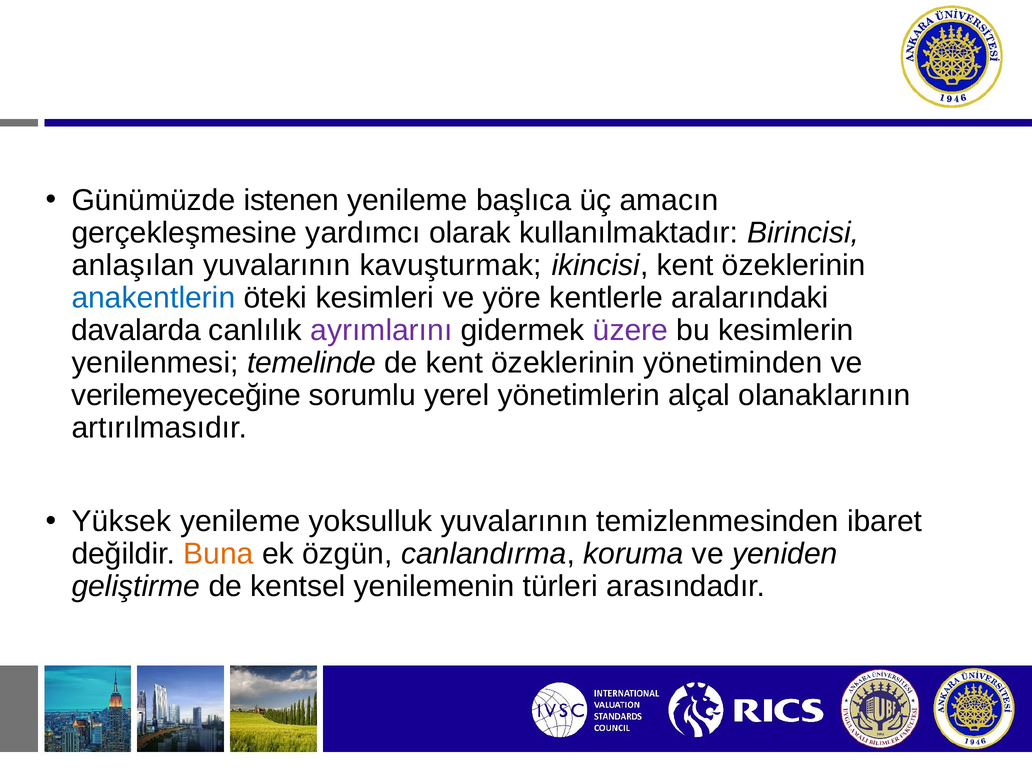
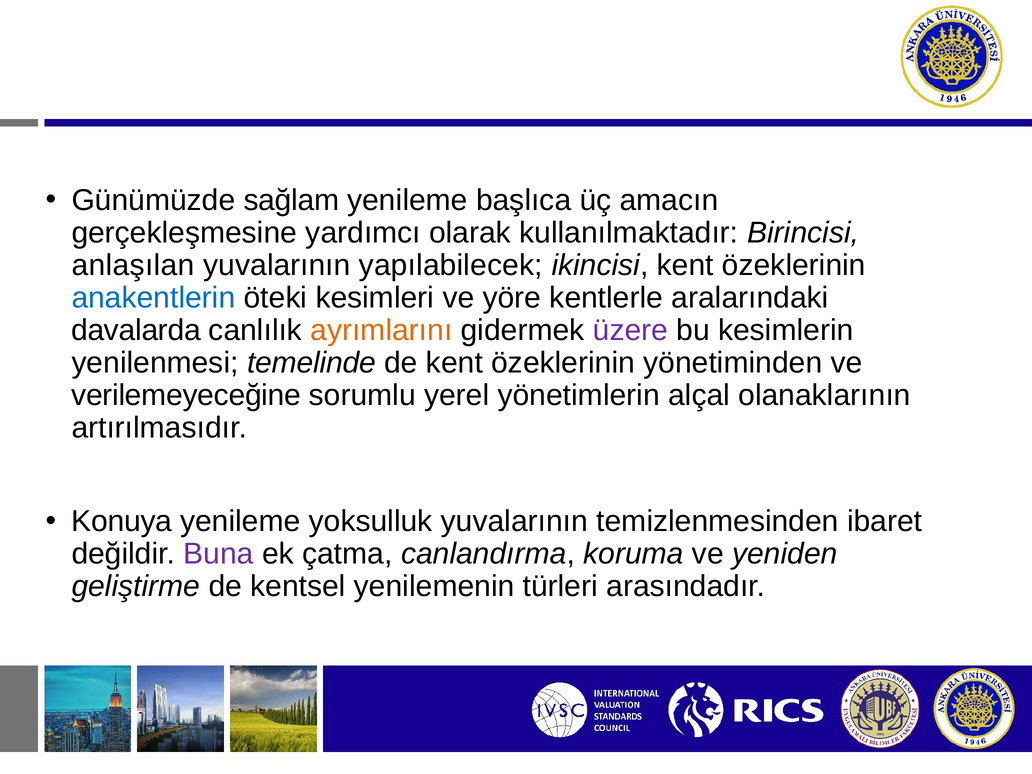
istenen: istenen -> sağlam
kavuşturmak: kavuşturmak -> yapılabilecek
ayrımlarını colour: purple -> orange
Yüksek: Yüksek -> Konuya
Buna colour: orange -> purple
özgün: özgün -> çatma
